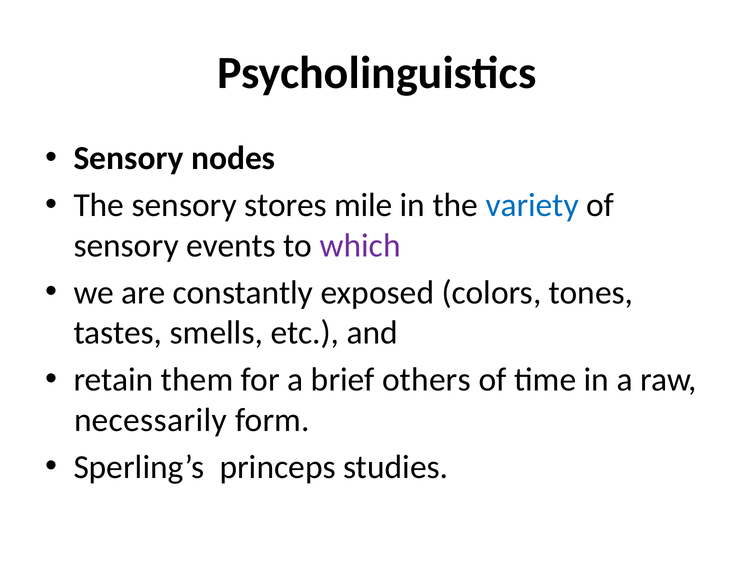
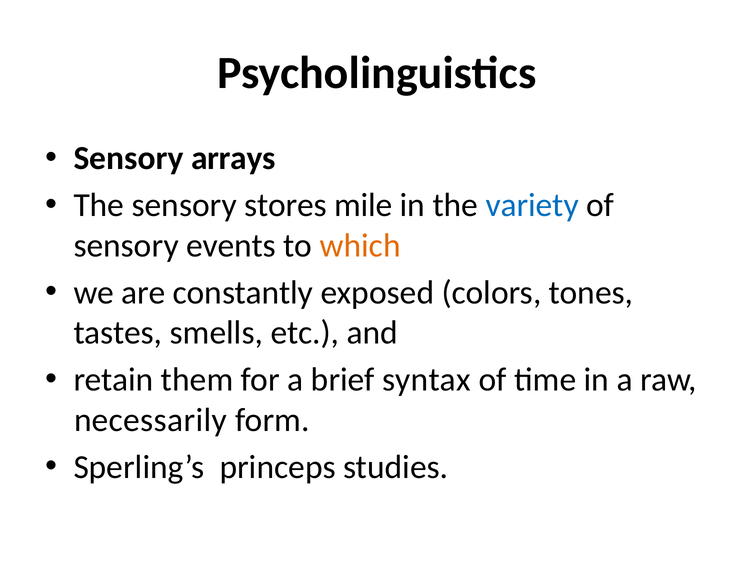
nodes: nodes -> arrays
which colour: purple -> orange
others: others -> syntax
